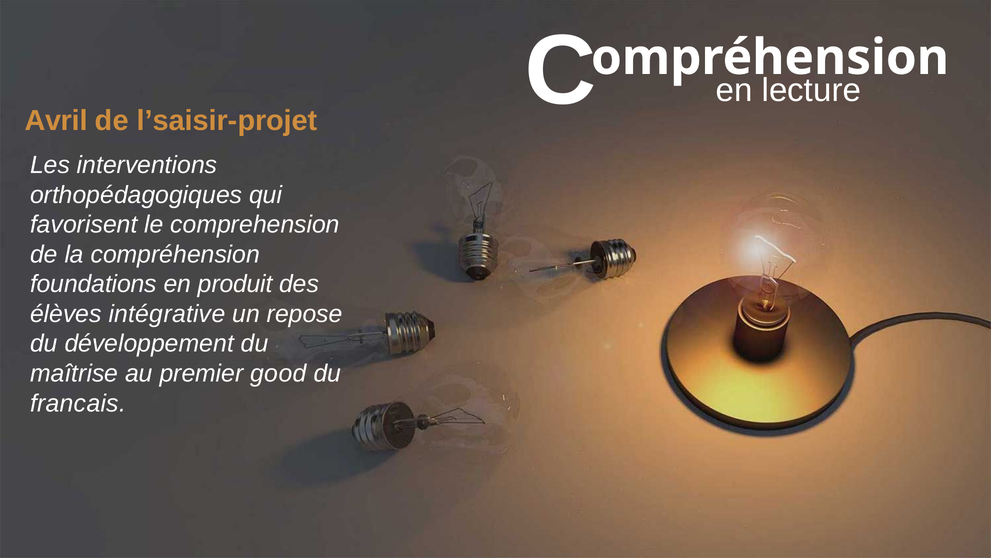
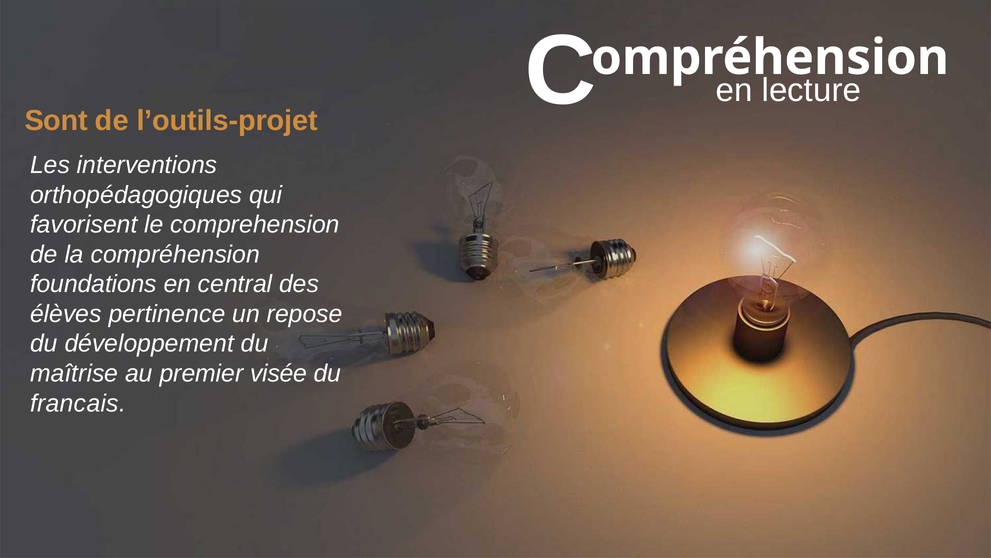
Avril: Avril -> Sont
l’saisir-projet: l’saisir-projet -> l’outils-projet
produit: produit -> central
intégrative: intégrative -> pertinence
good: good -> visée
